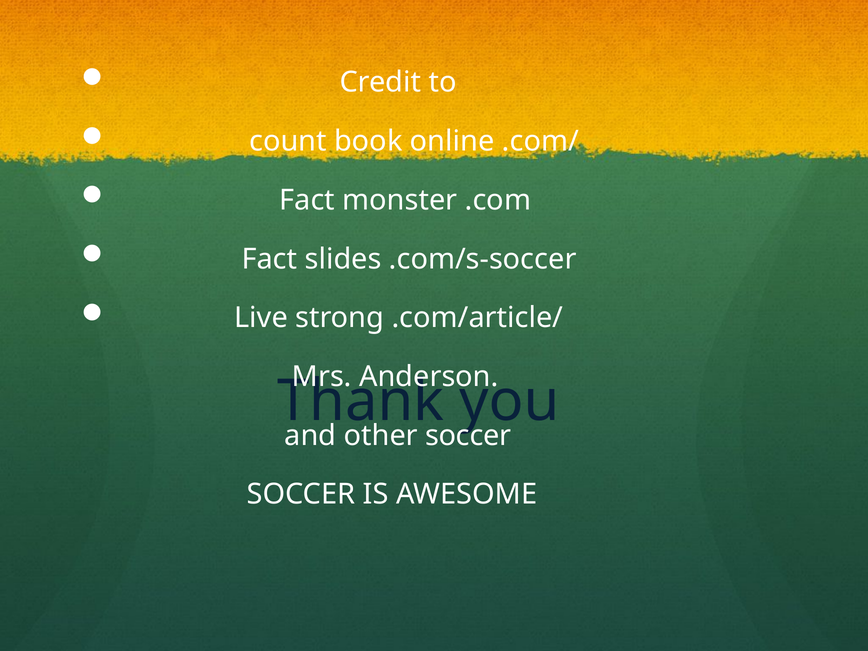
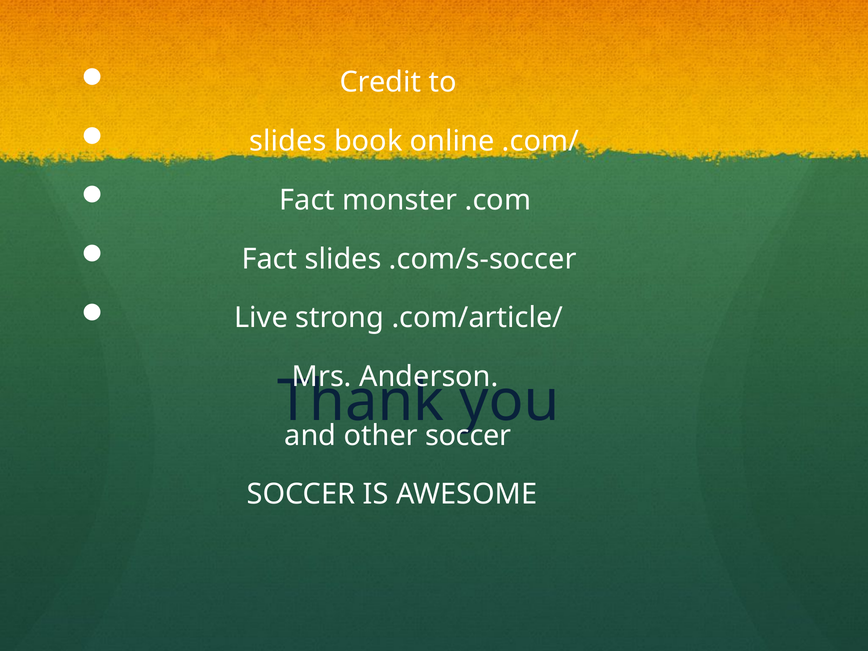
count at (288, 141): count -> slides
